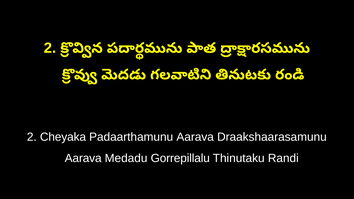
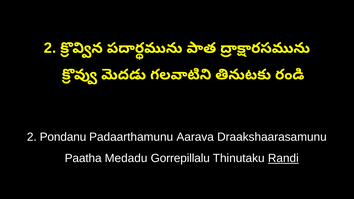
Cheyaka: Cheyaka -> Pondanu
Aarava at (83, 158): Aarava -> Paatha
Randi underline: none -> present
